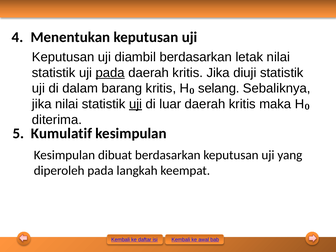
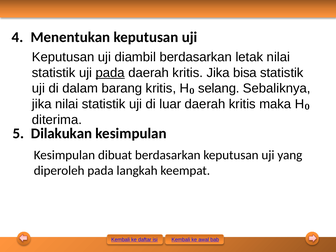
diuji: diuji -> bisa
uji at (136, 104) underline: present -> none
Kumulatif: Kumulatif -> Dilakukan
